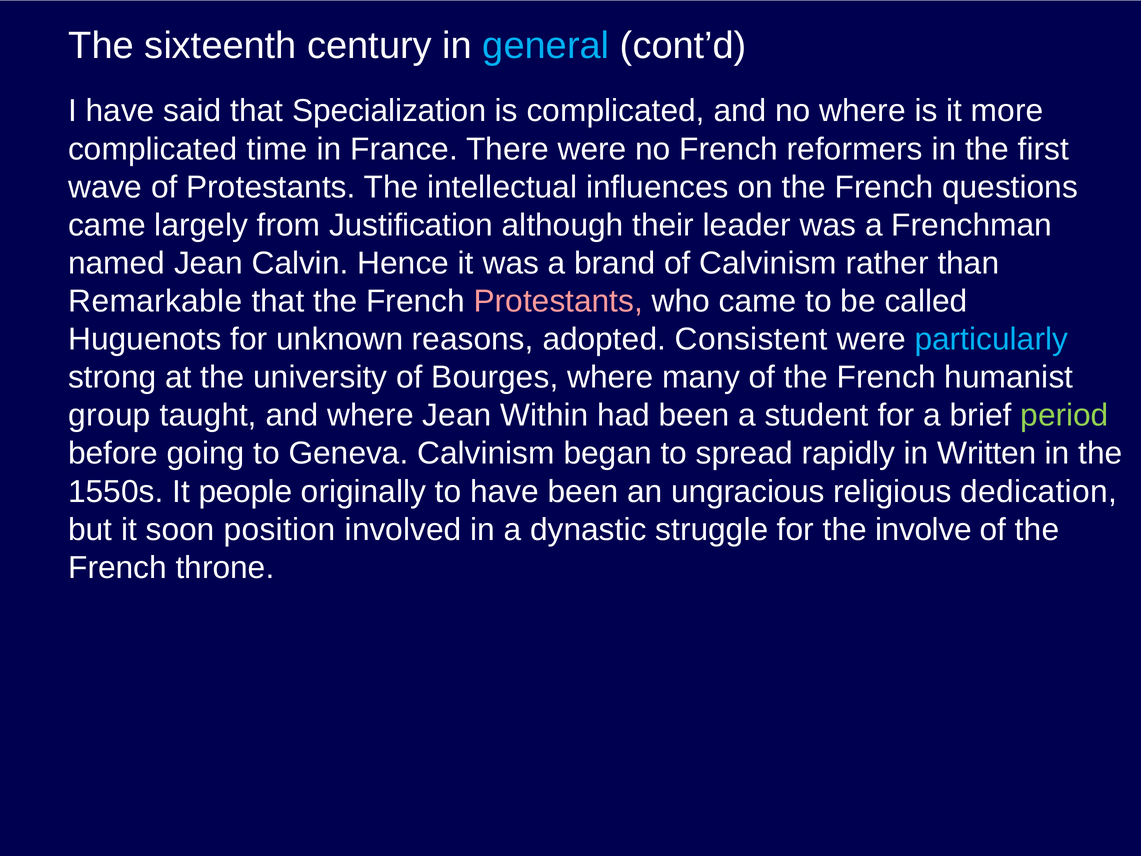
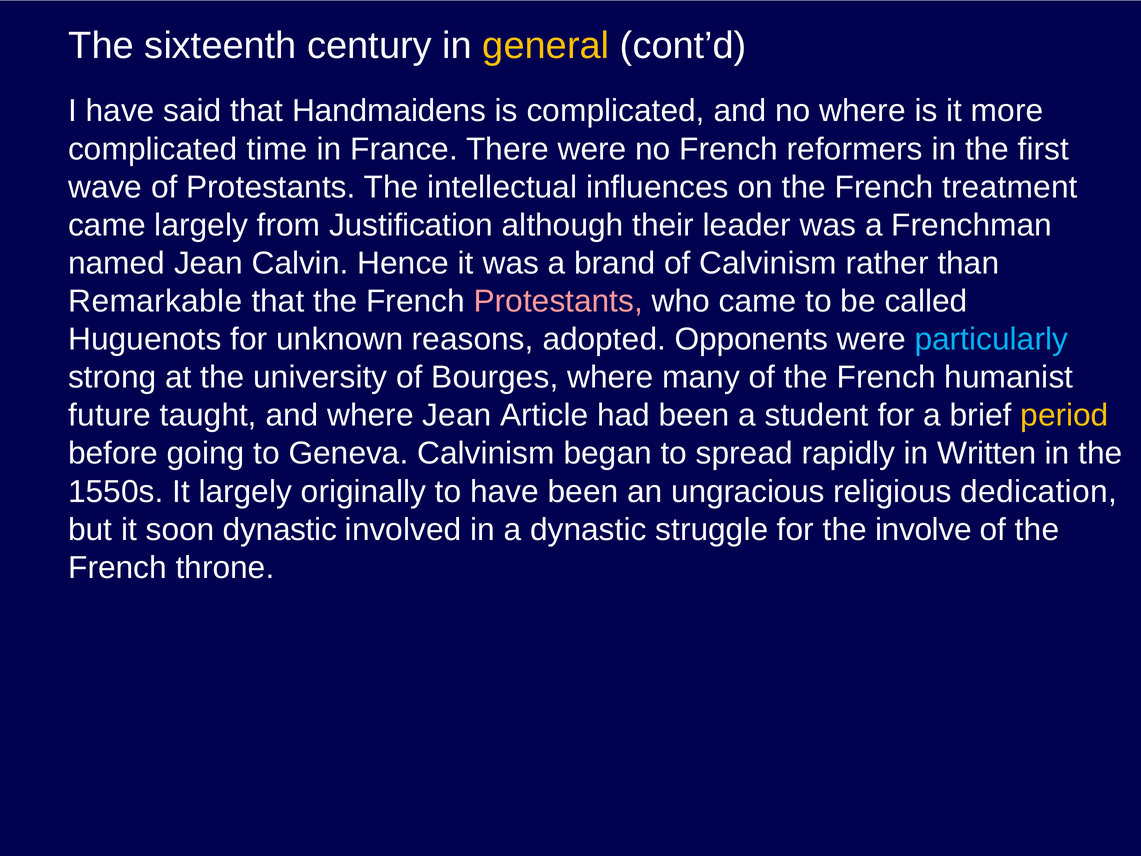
general colour: light blue -> yellow
Specialization: Specialization -> Handmaidens
questions: questions -> treatment
Consistent: Consistent -> Opponents
group: group -> future
Within: Within -> Article
period colour: light green -> yellow
It people: people -> largely
soon position: position -> dynastic
